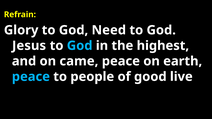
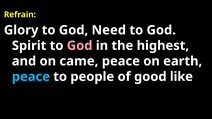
Jesus: Jesus -> Spirit
God at (80, 46) colour: light blue -> pink
live: live -> like
